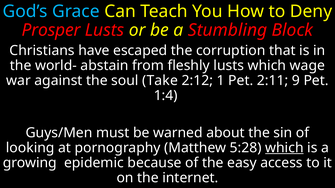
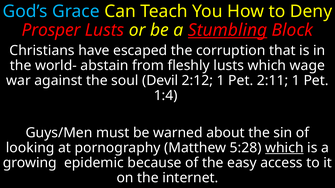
Stumbling underline: none -> present
Take: Take -> Devil
2:11 9: 9 -> 1
